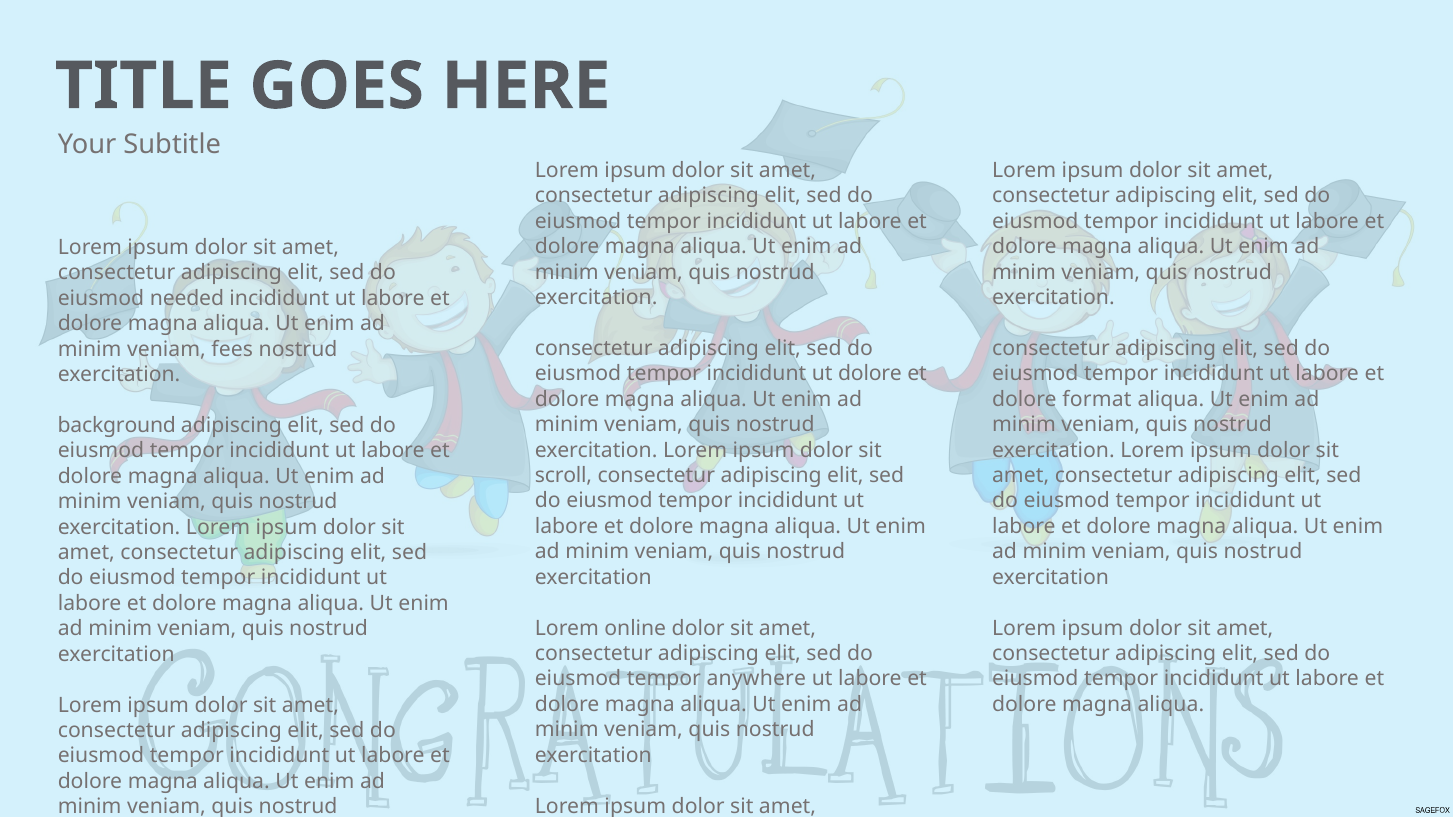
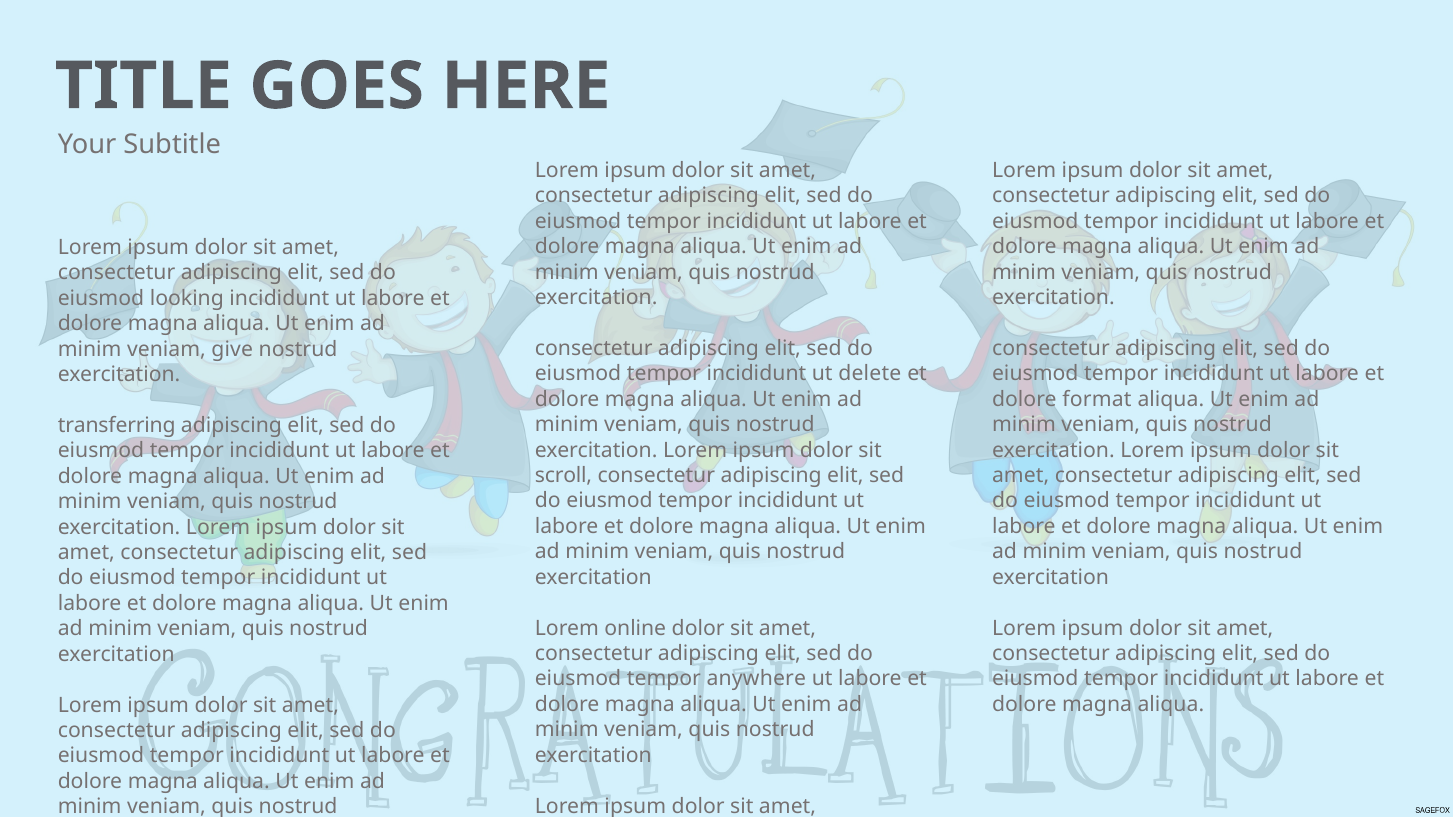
needed: needed -> looking
fees: fees -> give
ut dolore: dolore -> delete
background: background -> transferring
